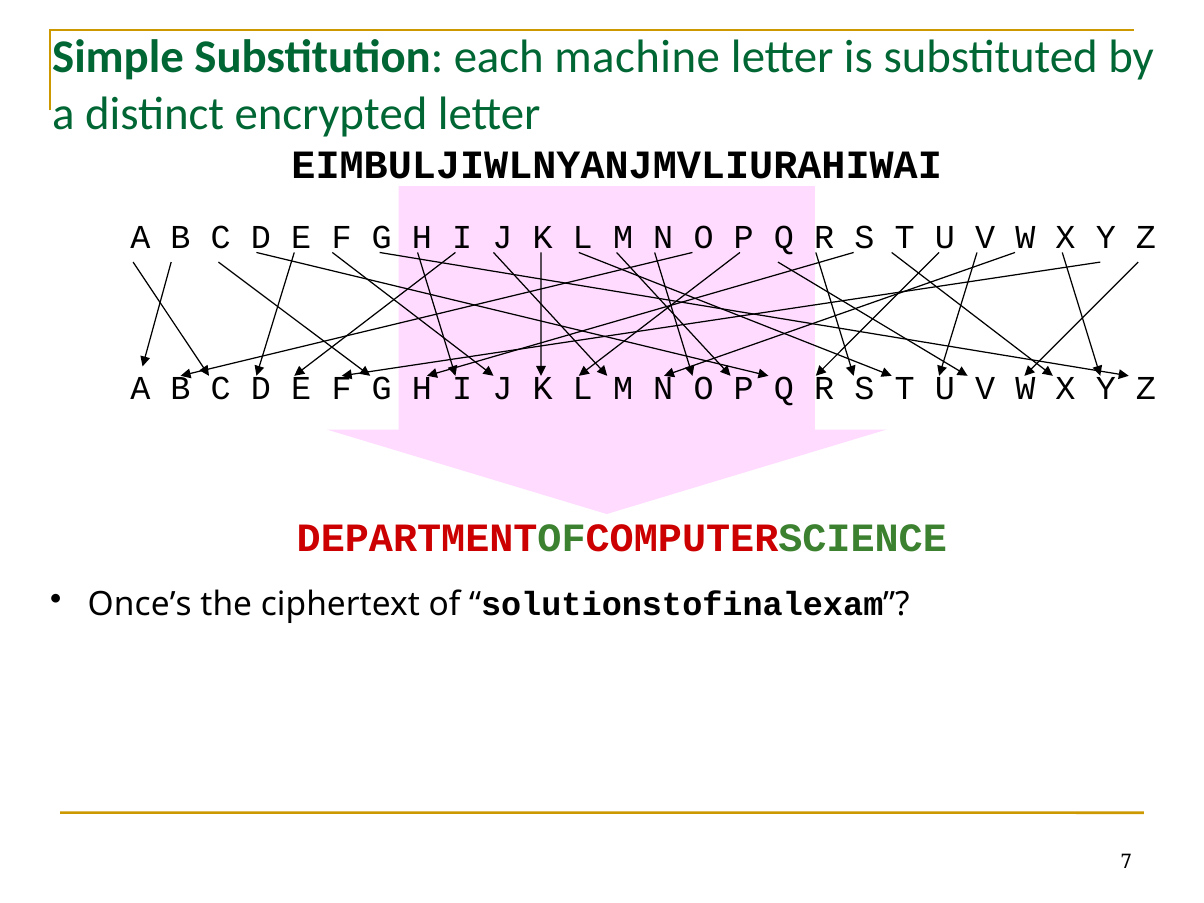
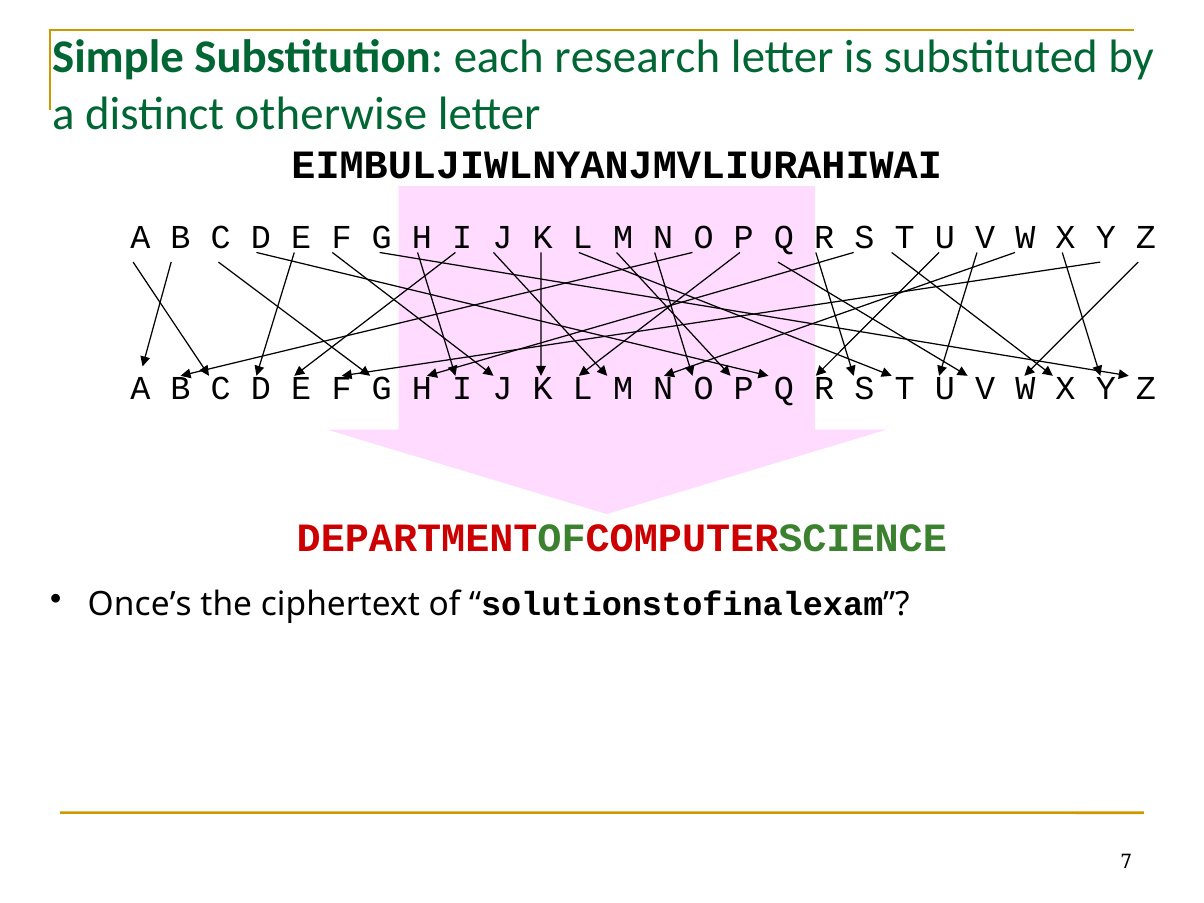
machine: machine -> research
encrypted: encrypted -> otherwise
